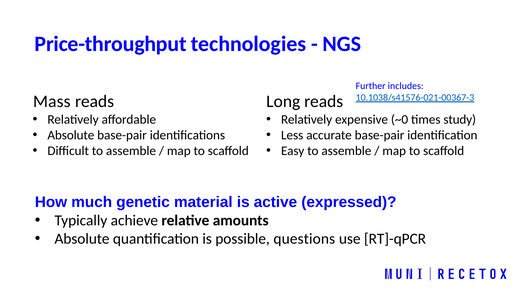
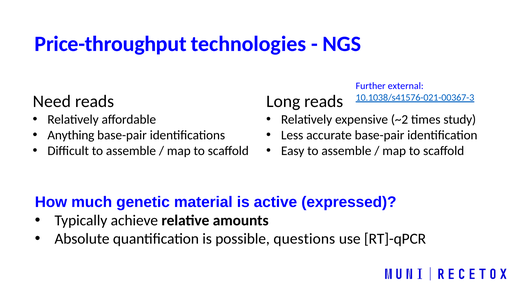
includes: includes -> external
Mass: Mass -> Need
~0: ~0 -> ~2
Absolute at (71, 135): Absolute -> Anything
